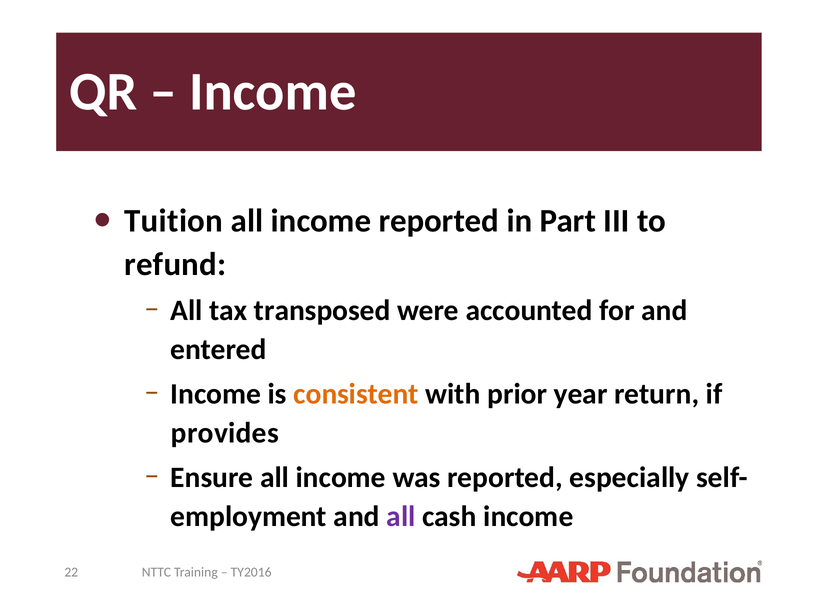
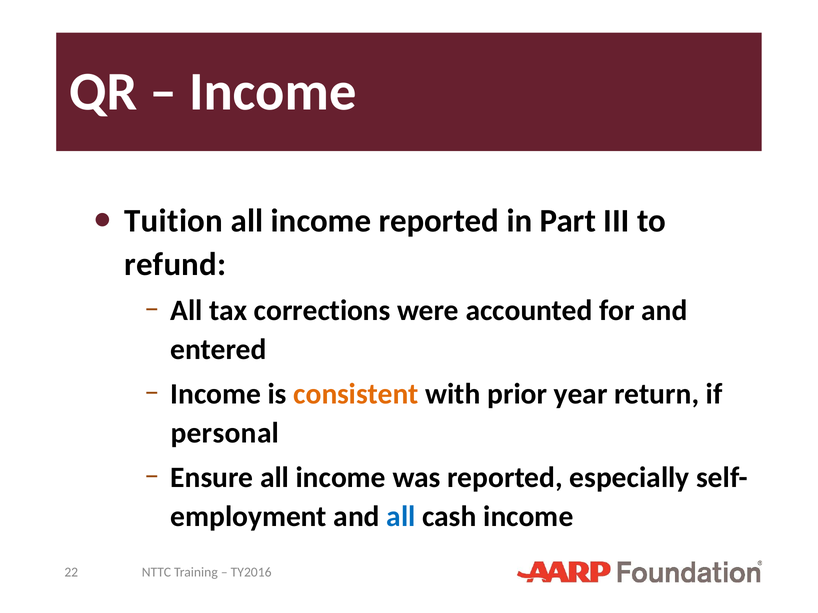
transposed: transposed -> corrections
provides: provides -> personal
all at (401, 517) colour: purple -> blue
